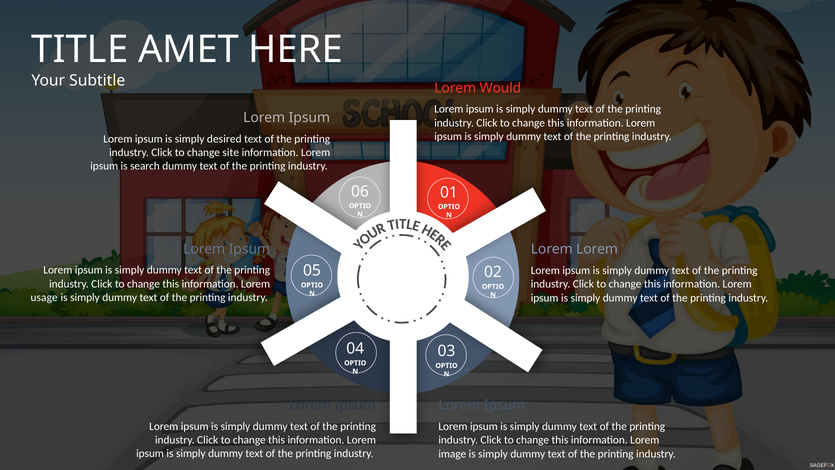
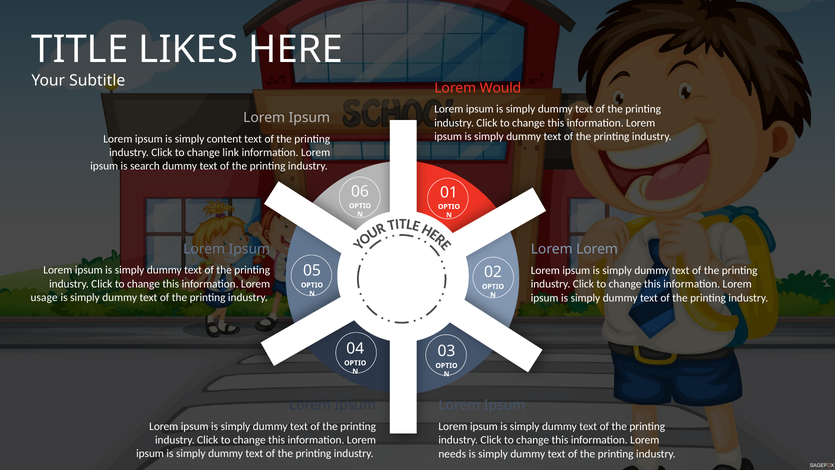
AMET: AMET -> LIKES
desired: desired -> content
site: site -> link
image: image -> needs
